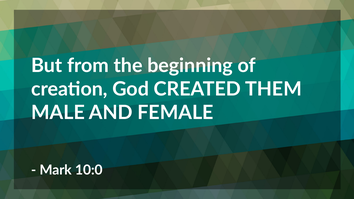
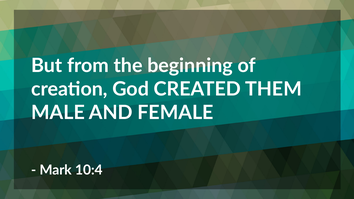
10:0: 10:0 -> 10:4
